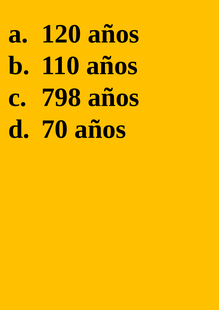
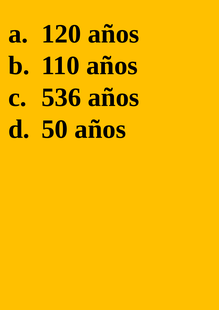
798: 798 -> 536
70: 70 -> 50
